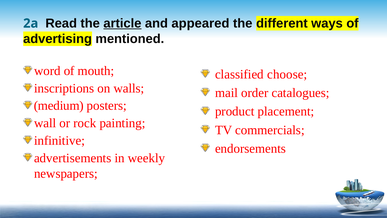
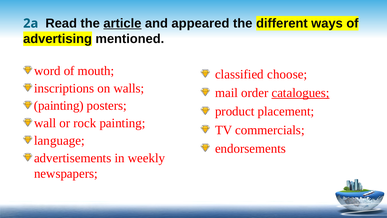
catalogues underline: none -> present
medium at (59, 106): medium -> painting
infinitive: infinitive -> language
